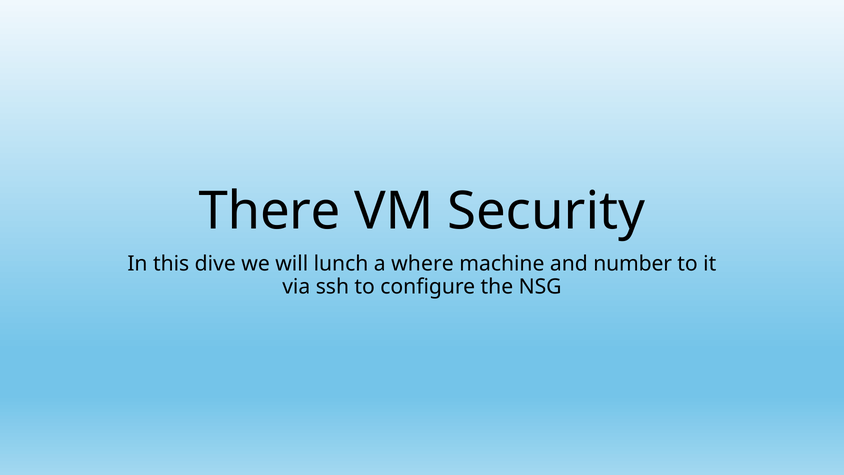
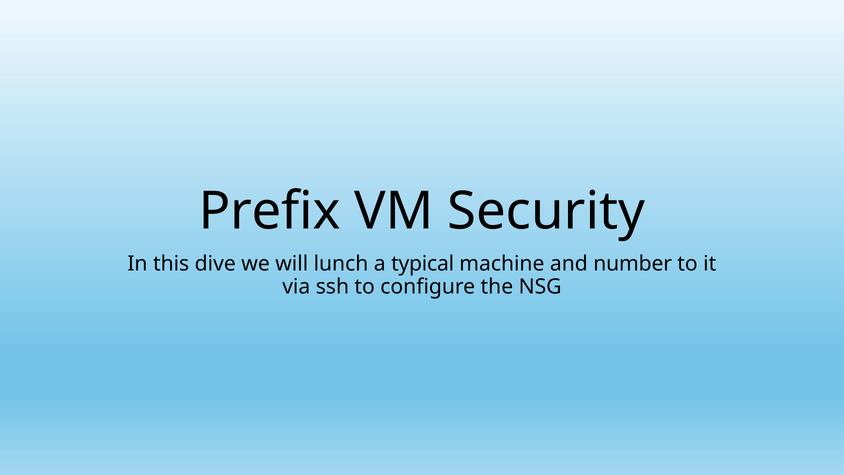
There: There -> Prefix
where: where -> typical
